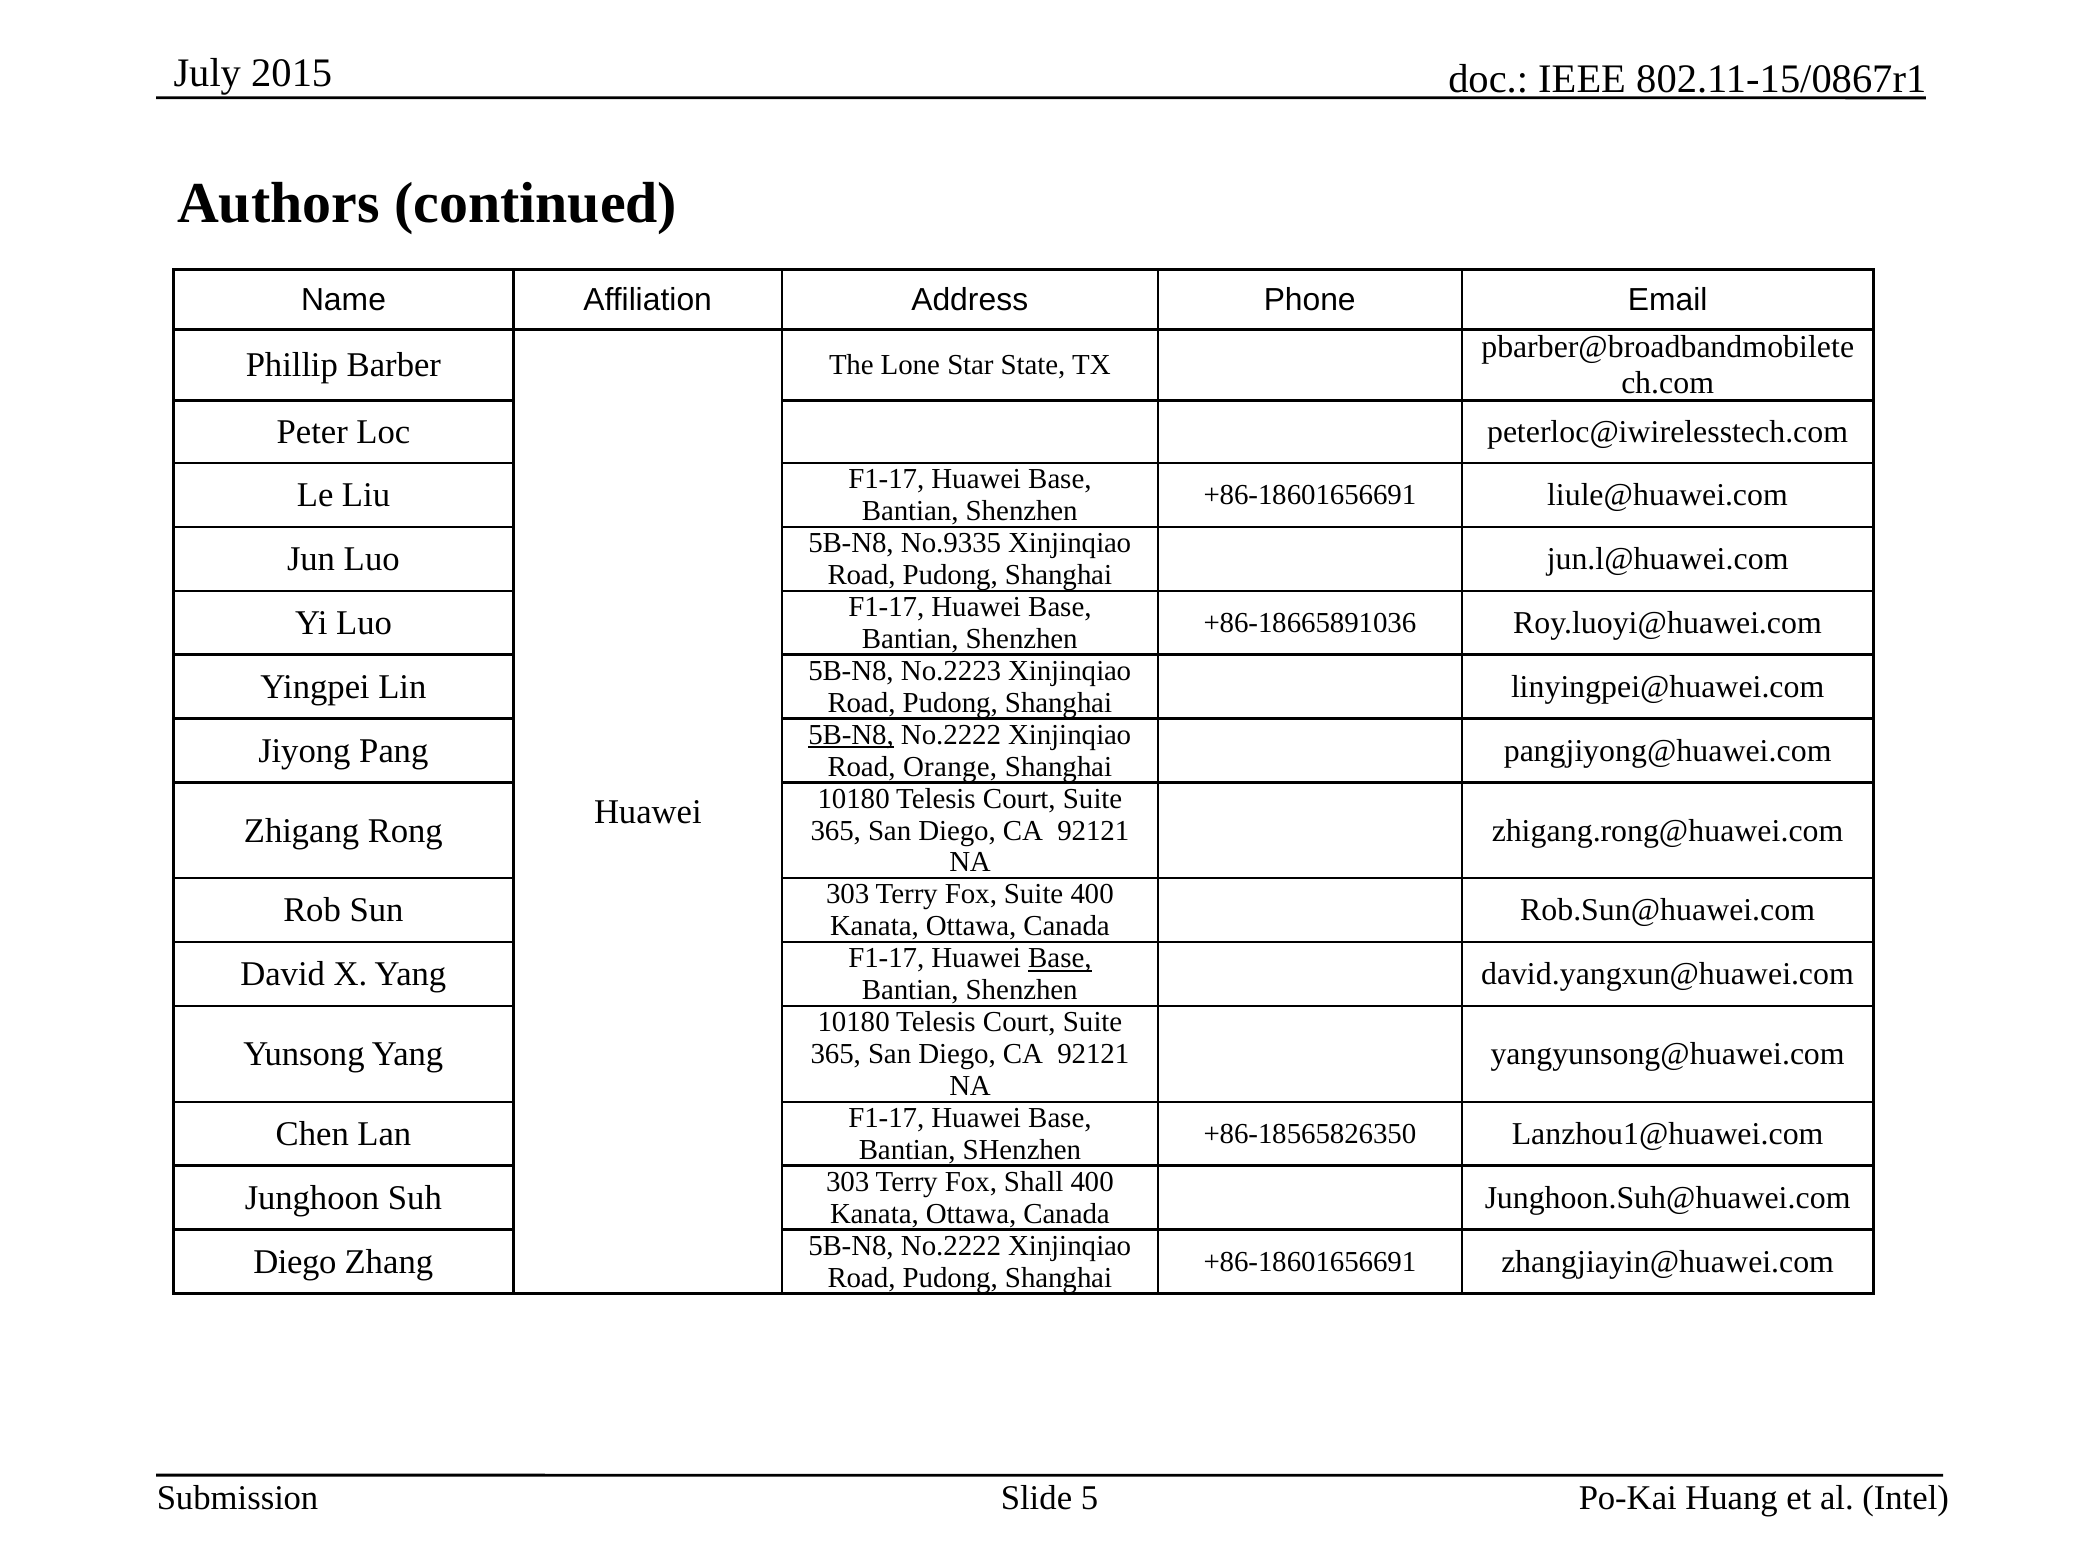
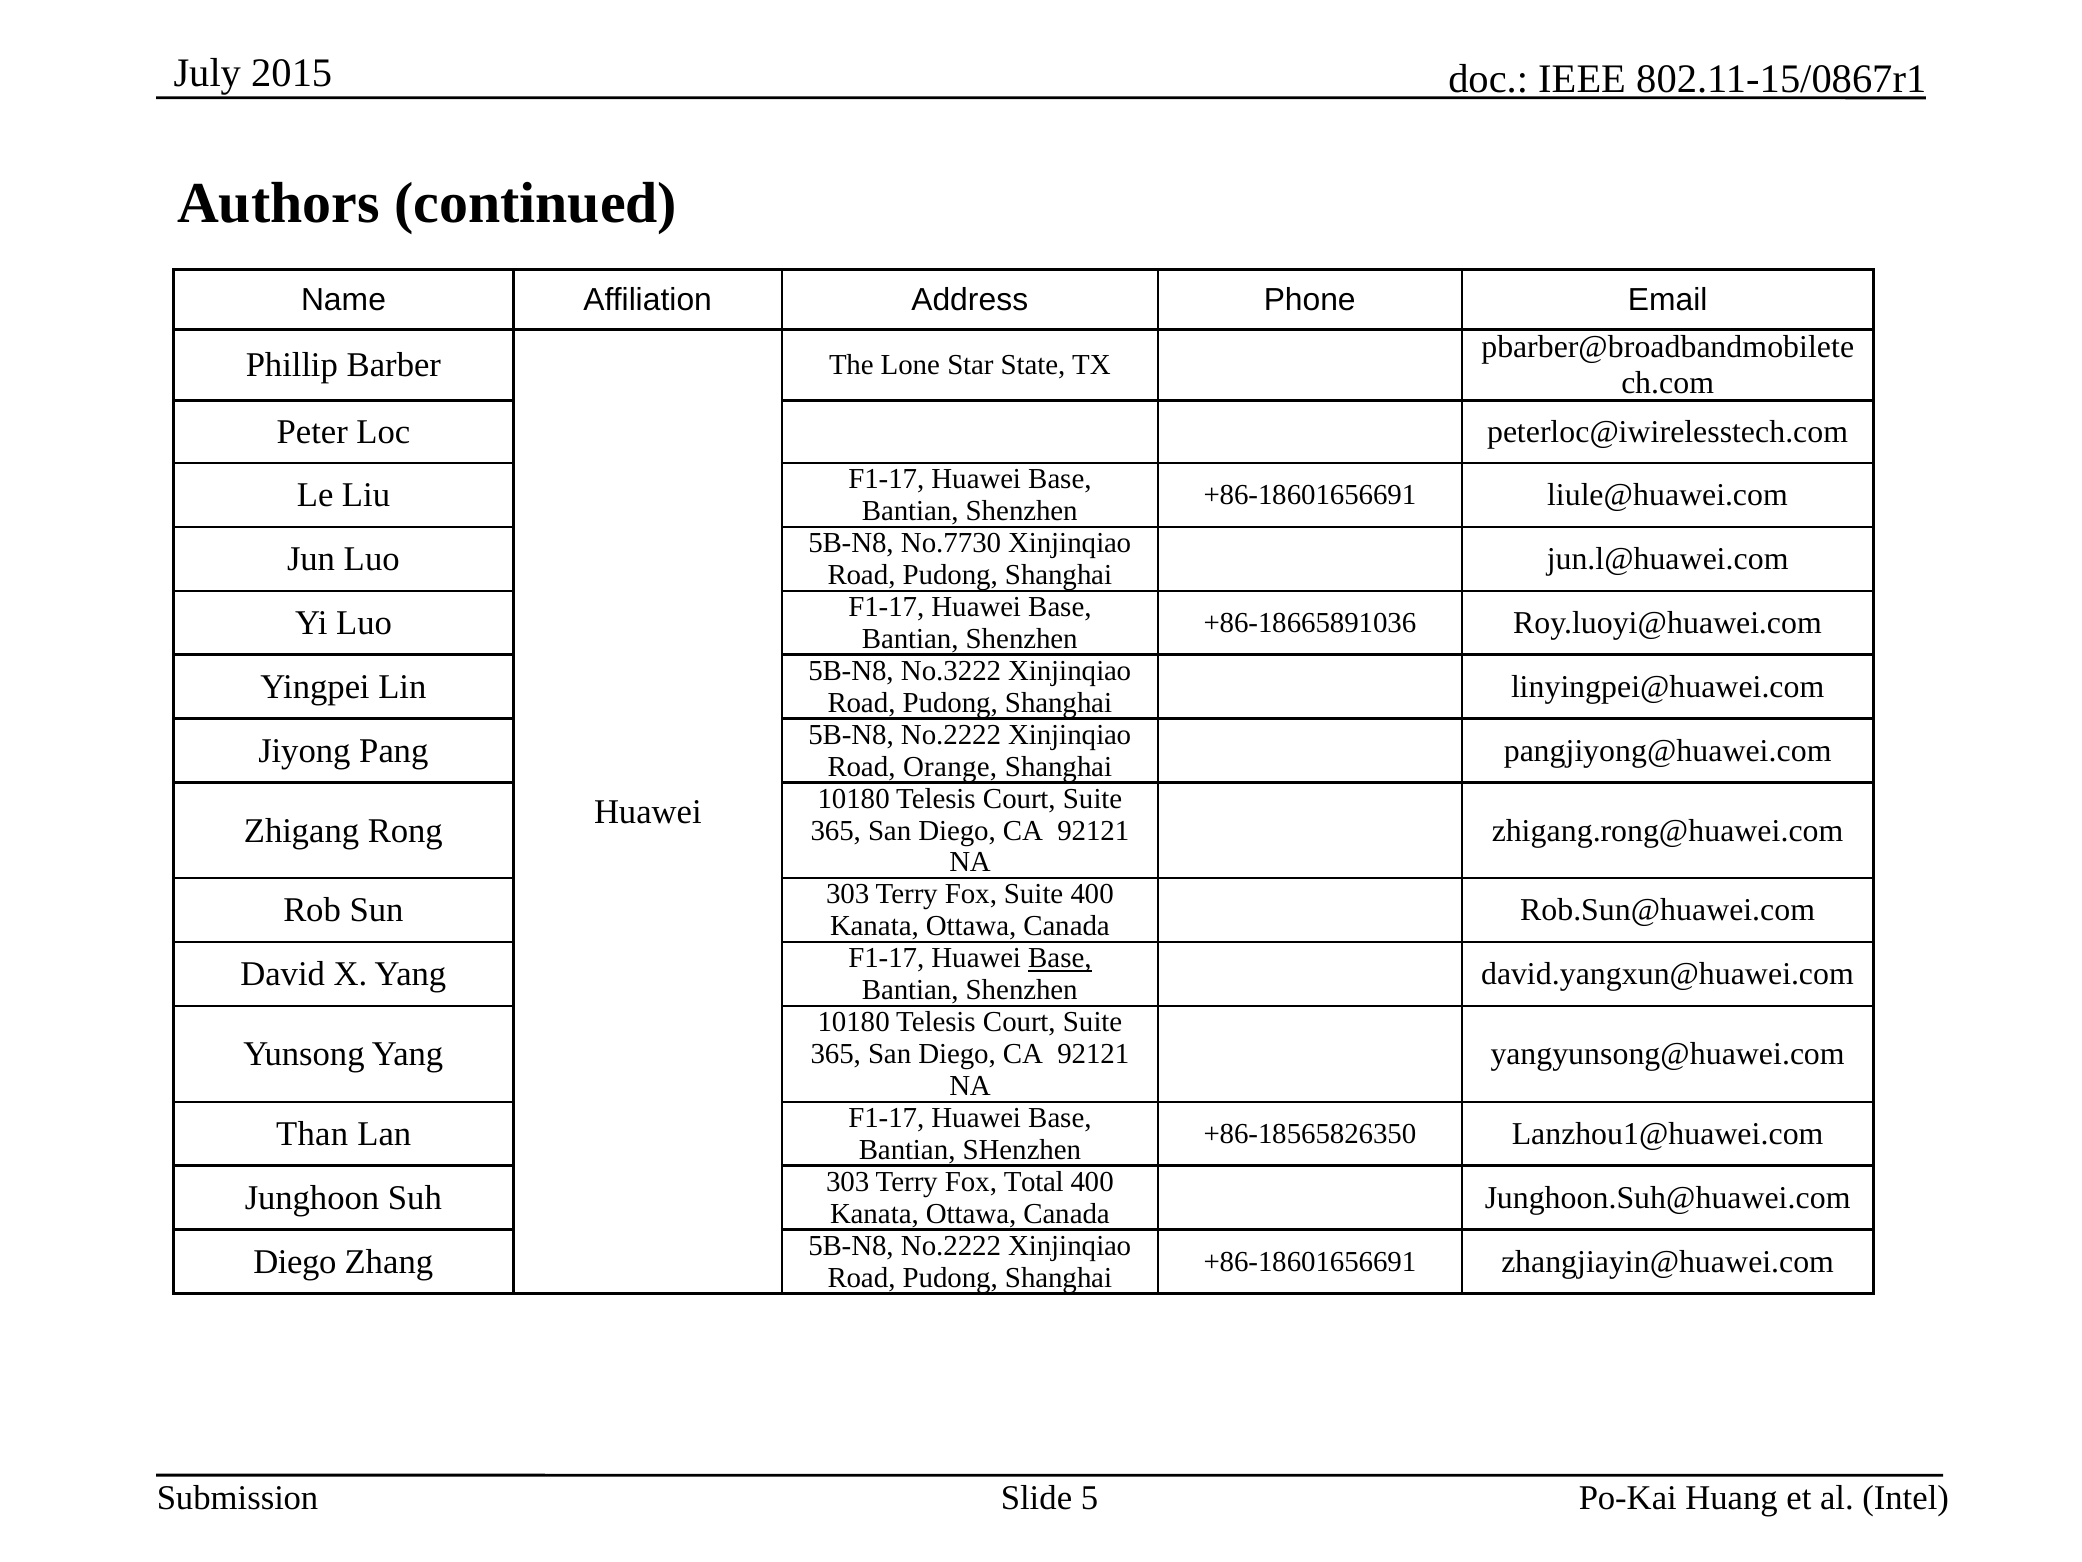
No.9335: No.9335 -> No.7730
No.2223: No.2223 -> No.3222
5B-N8 at (851, 734) underline: present -> none
Chen: Chen -> Than
Shall: Shall -> Total
